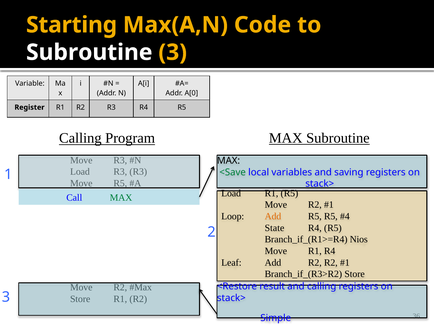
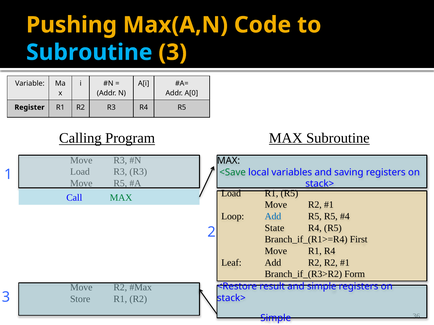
Starting: Starting -> Pushing
Subroutine at (89, 52) colour: white -> light blue
Add at (273, 217) colour: orange -> blue
Nios: Nios -> First
Branch_if_(R3>R2 Store: Store -> Form
and calling: calling -> simple
